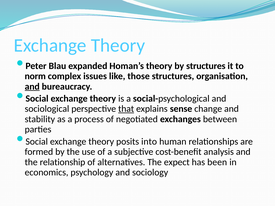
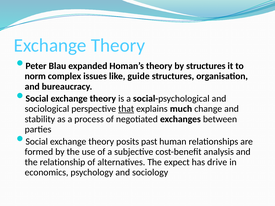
those: those -> guide
and at (32, 87) underline: present -> none
sense: sense -> much
into: into -> past
been: been -> drive
